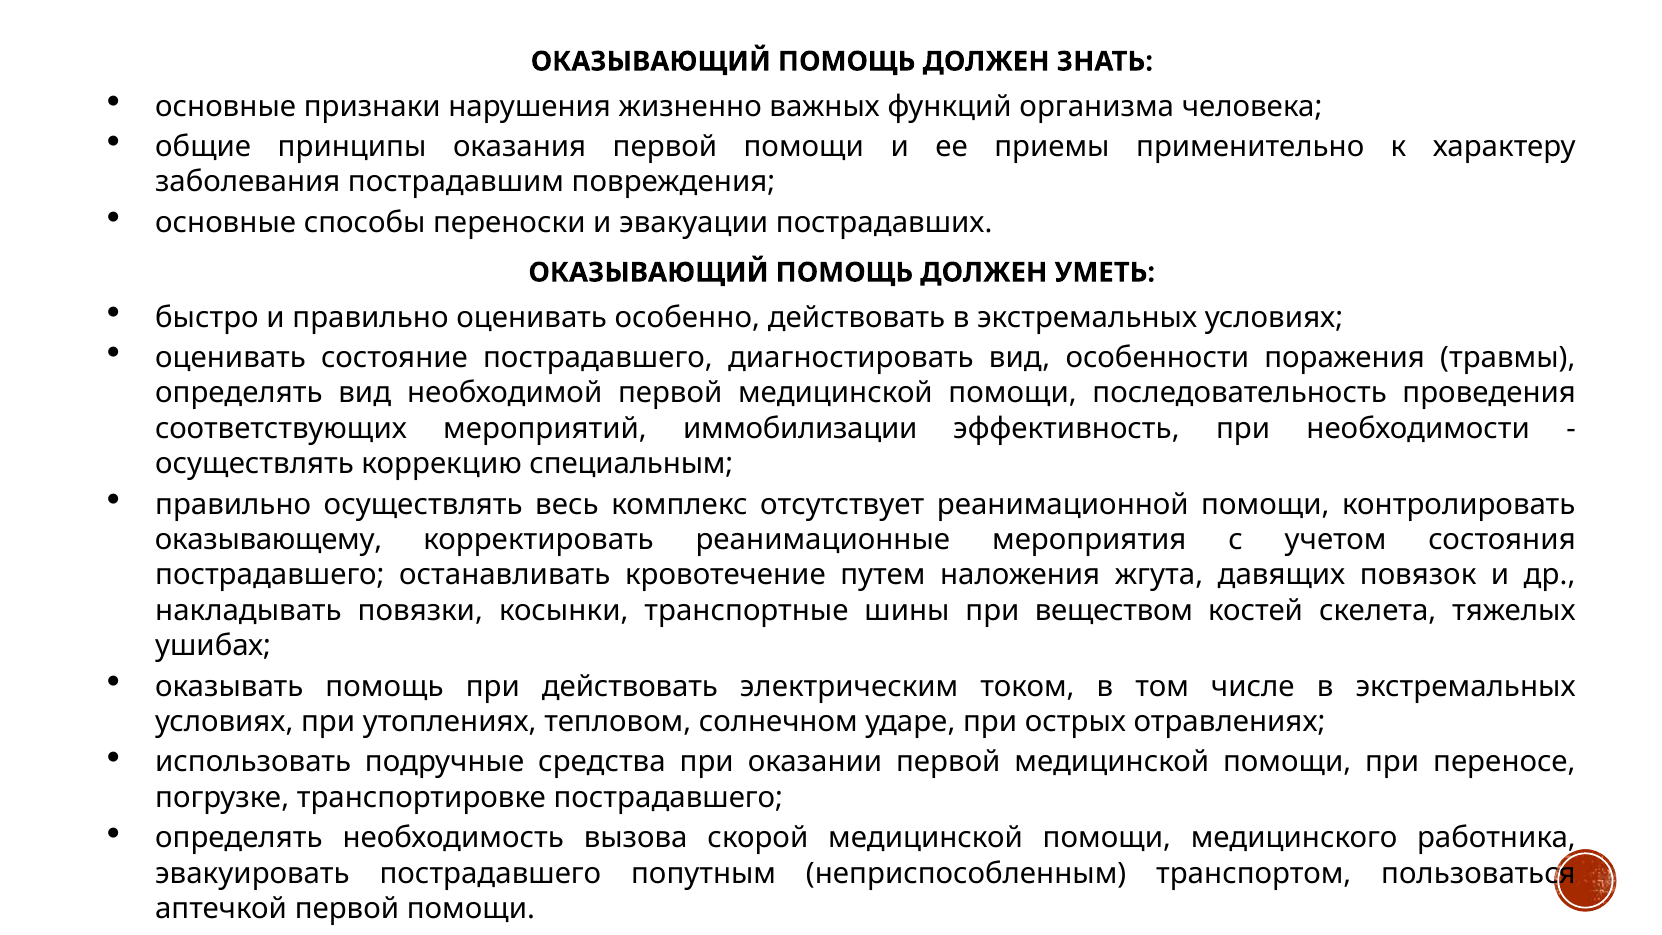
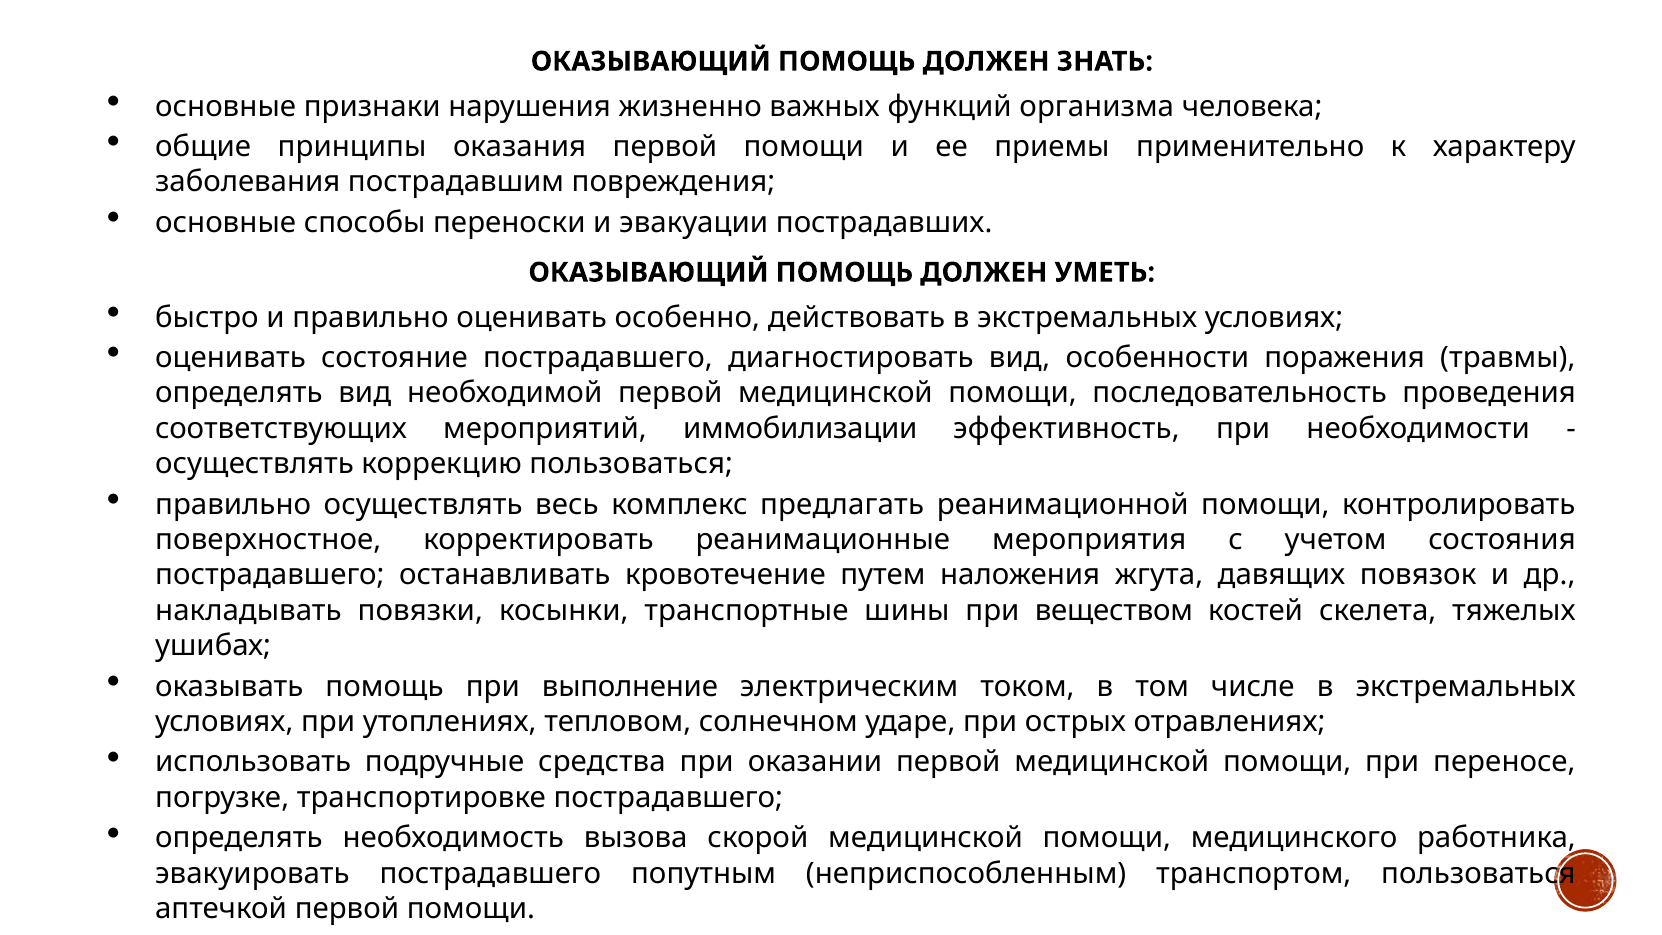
коррекцию специальным: специальным -> пользоваться
отсутствует: отсутствует -> предлагать
оказывающему: оказывающему -> поверхностное
при действовать: действовать -> выполнение
